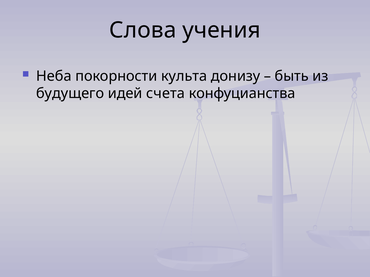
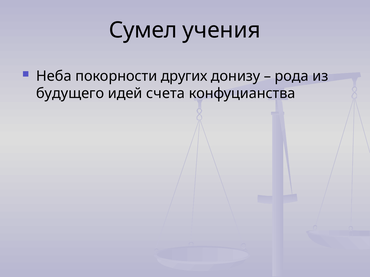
Слова: Слова -> Сумел
культа: культа -> других
быть: быть -> рода
